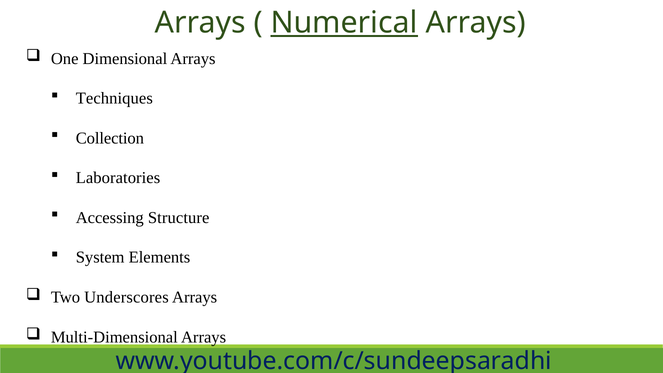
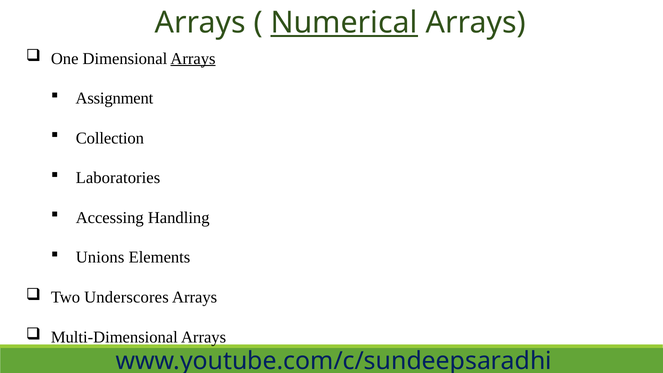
Arrays at (193, 59) underline: none -> present
Techniques: Techniques -> Assignment
Structure: Structure -> Handling
System: System -> Unions
